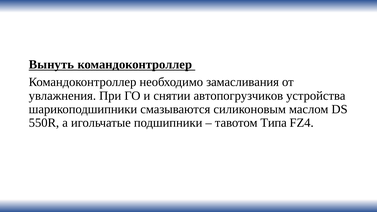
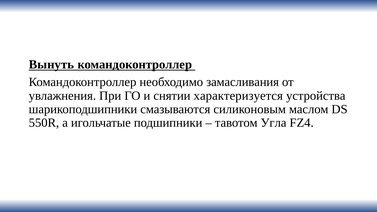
автопогрузчиков: автопогрузчиков -> характеризуется
Типа: Типа -> Угла
